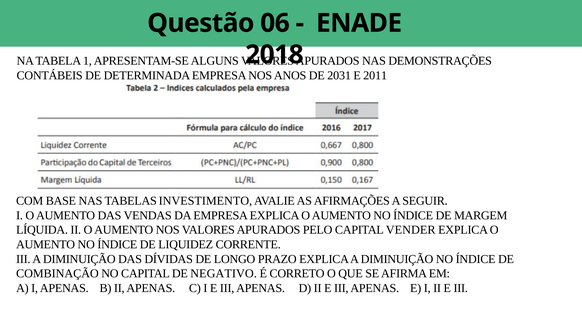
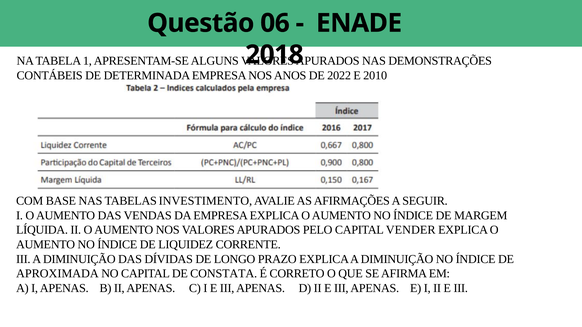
2031: 2031 -> 2022
2011: 2011 -> 2010
COMBINAÇÃO: COMBINAÇÃO -> APROXIMADA
NEGATIVO: NEGATIVO -> CONSTATA
